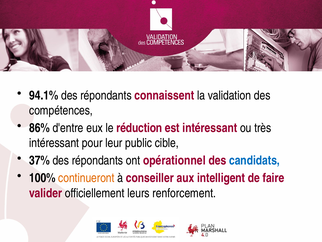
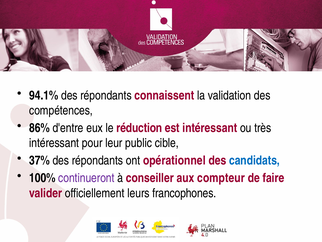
continueront colour: orange -> purple
intelligent: intelligent -> compteur
renforcement: renforcement -> francophones
